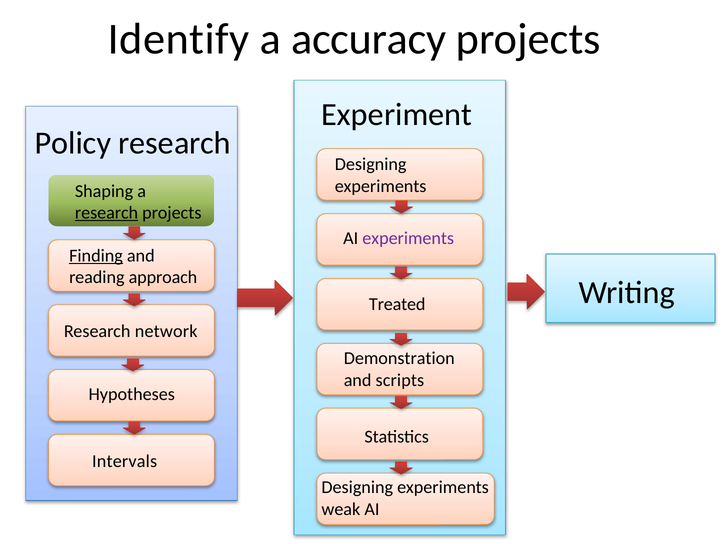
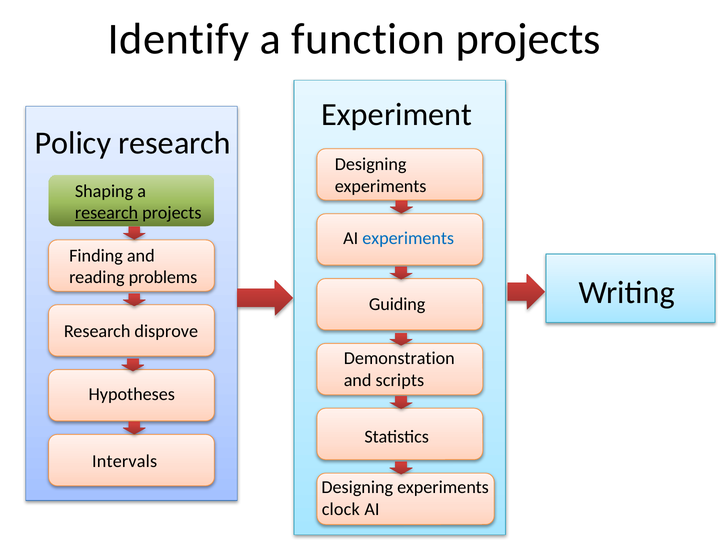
accuracy: accuracy -> function
experiments at (408, 238) colour: purple -> blue
Finding underline: present -> none
approach: approach -> problems
Treated: Treated -> Guiding
network: network -> disprove
weak: weak -> clock
